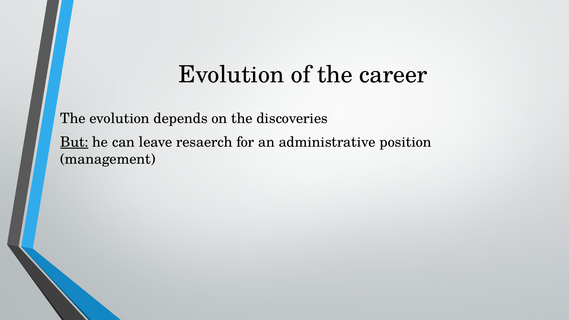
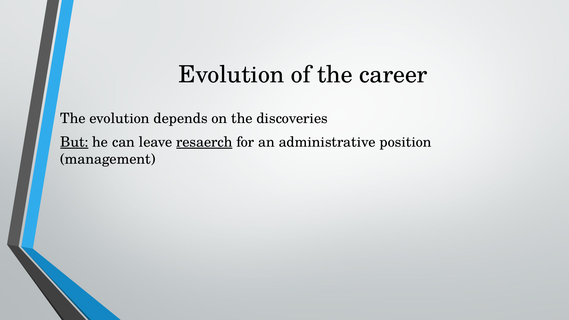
resaerch underline: none -> present
